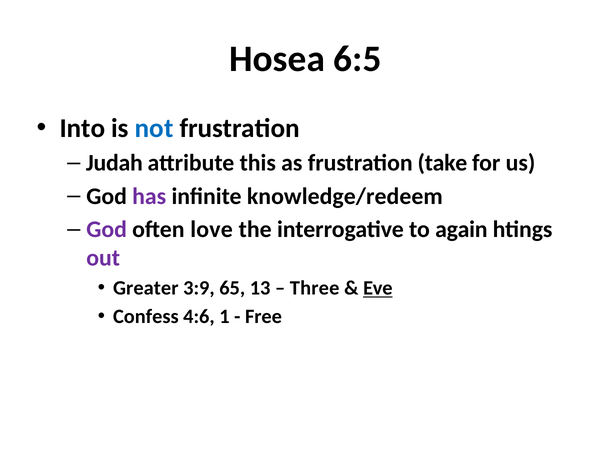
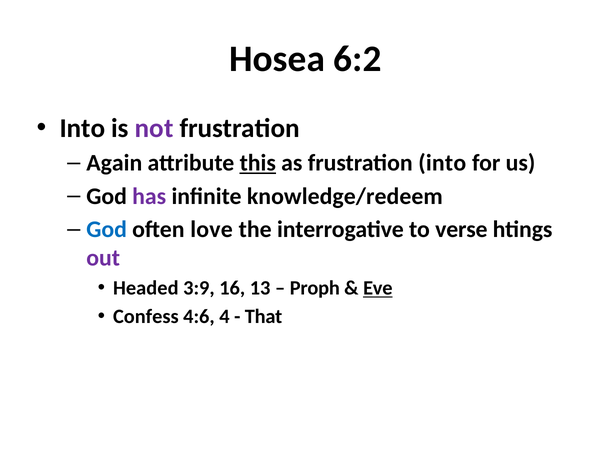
6:5: 6:5 -> 6:2
not colour: blue -> purple
Judah: Judah -> Again
this underline: none -> present
frustration take: take -> into
God at (107, 230) colour: purple -> blue
again: again -> verse
Greater: Greater -> Headed
65: 65 -> 16
Three: Three -> Proph
1: 1 -> 4
Free: Free -> That
